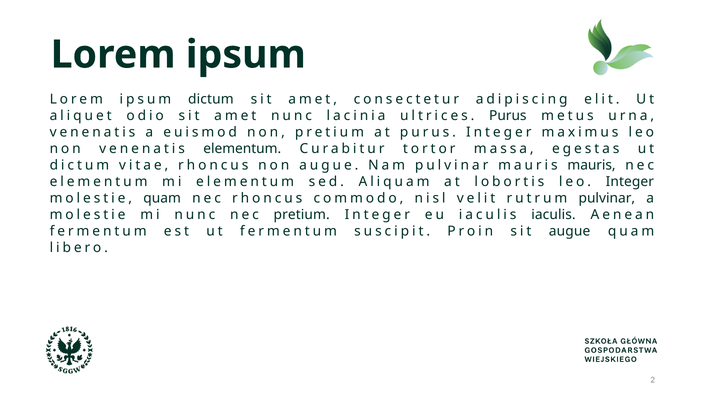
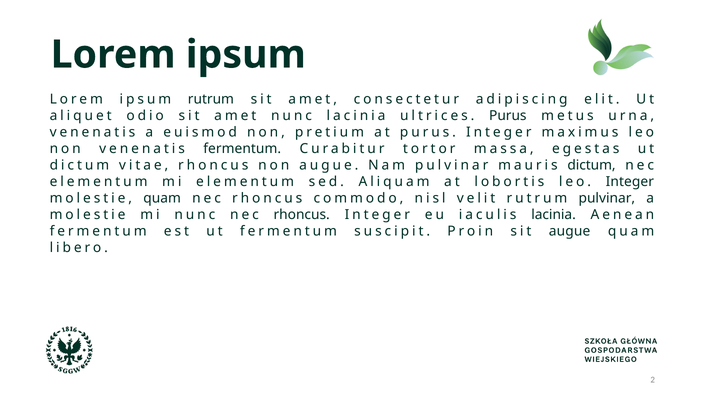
ipsum dictum: dictum -> rutrum
venenatis elementum: elementum -> fermentum
mauris mauris: mauris -> dictum
nunc nec pretium: pretium -> rhoncus
iaculis iaculis: iaculis -> lacinia
